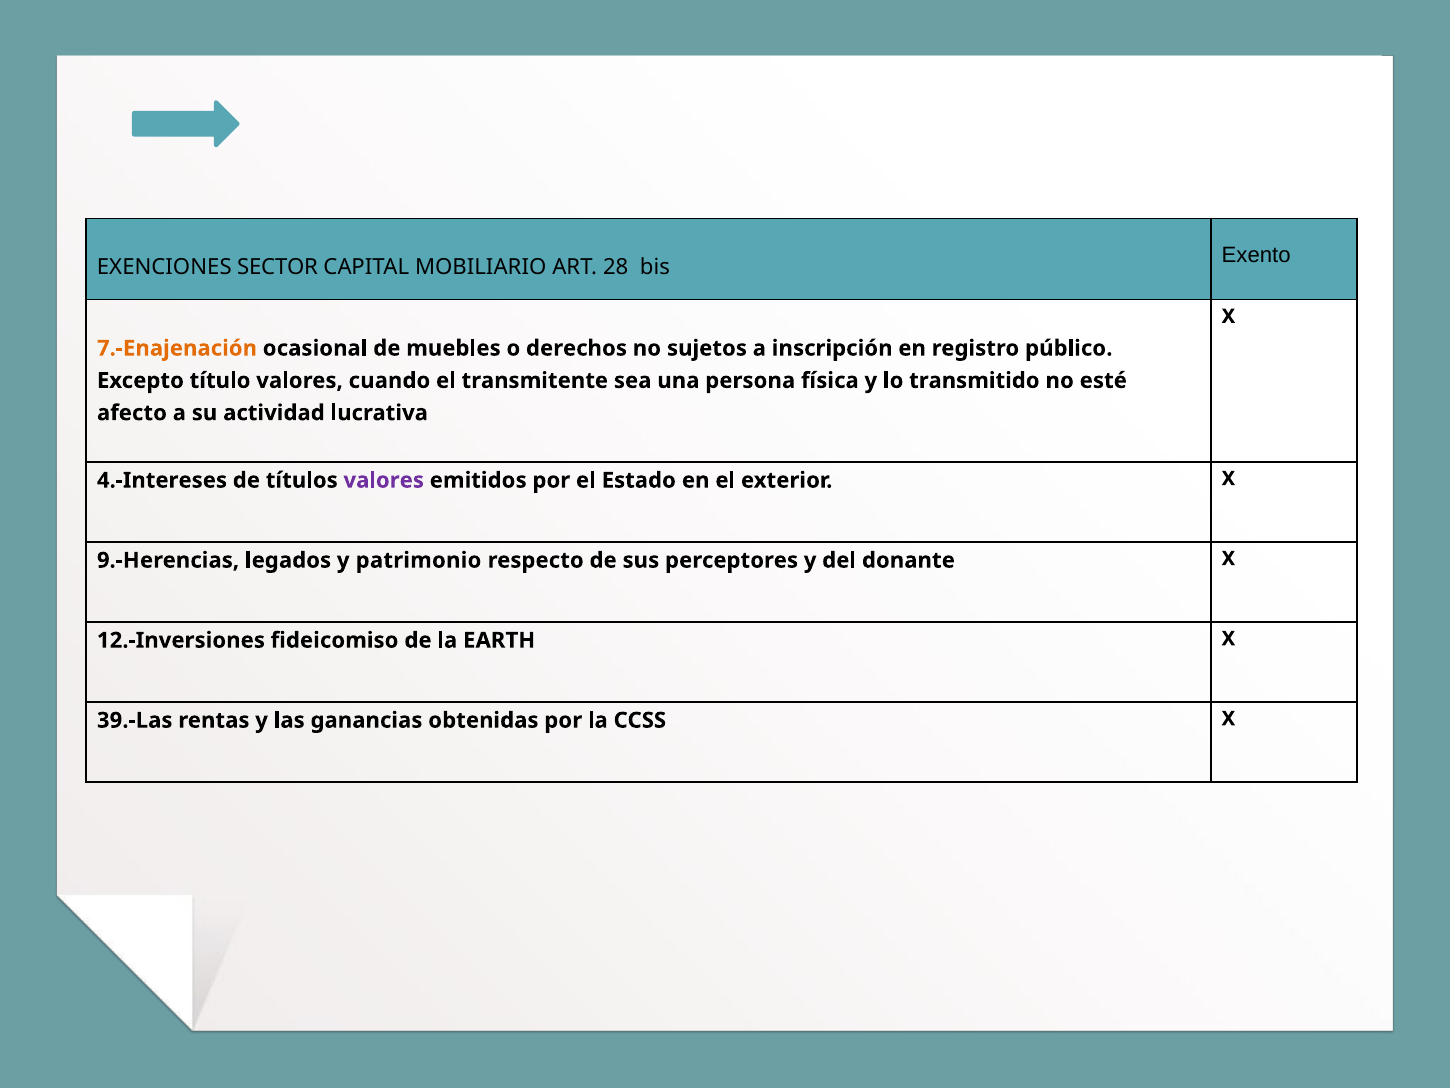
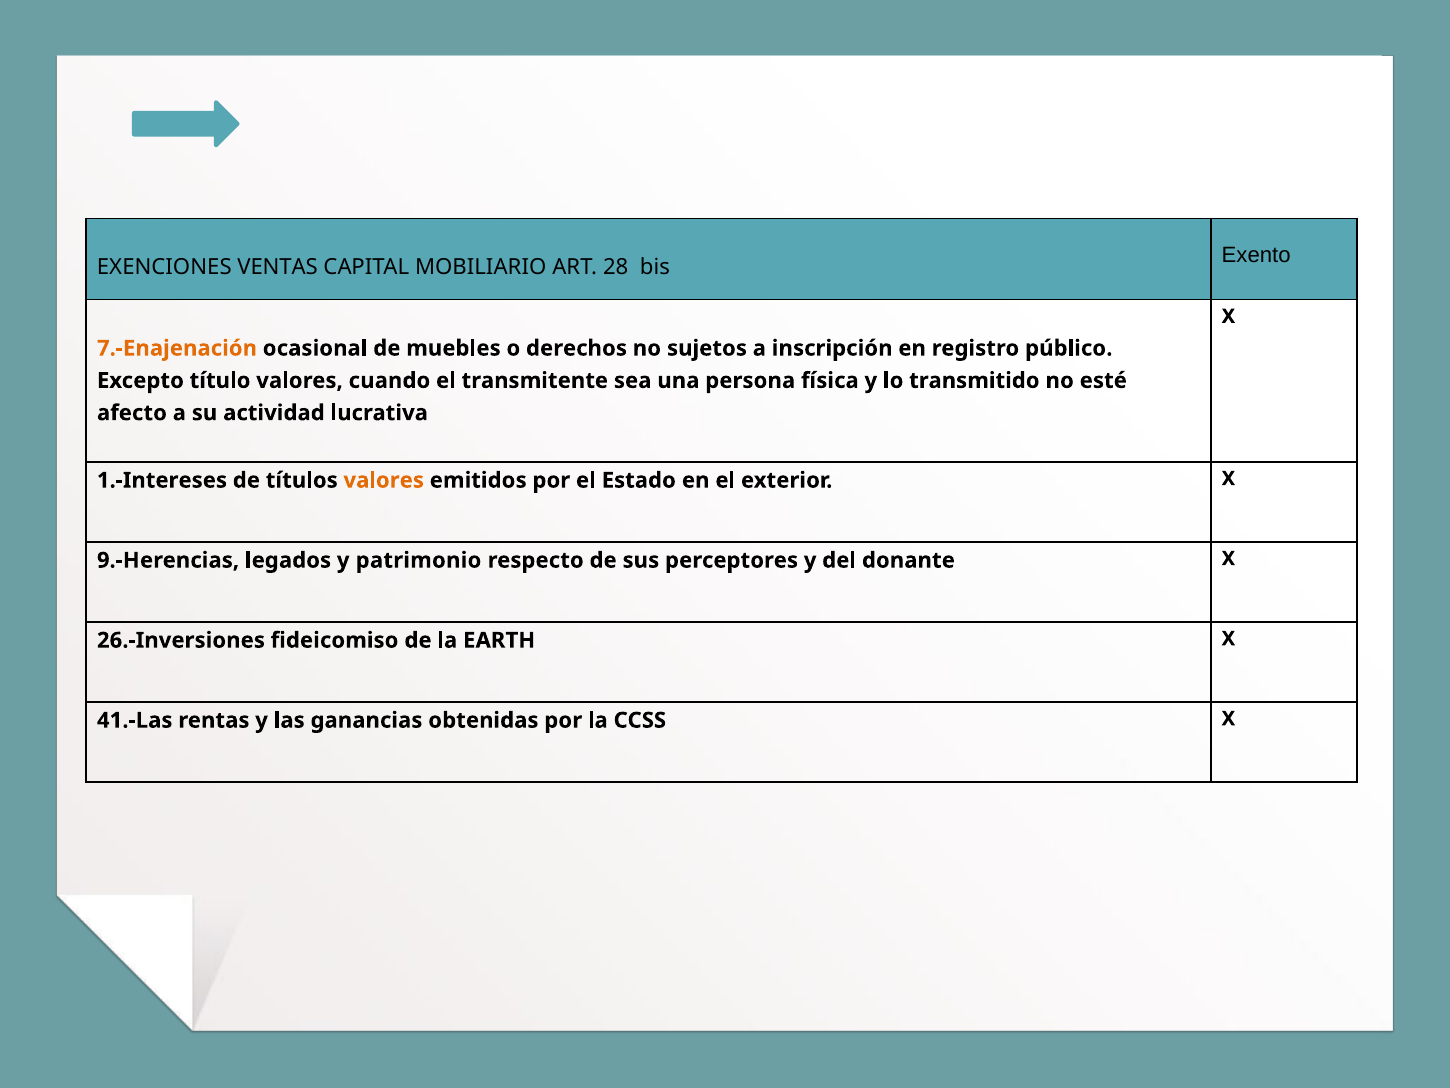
SECTOR: SECTOR -> VENTAS
4.-Intereses: 4.-Intereses -> 1.-Intereses
valores at (384, 480) colour: purple -> orange
12.-Inversiones: 12.-Inversiones -> 26.-Inversiones
39.-Las: 39.-Las -> 41.-Las
